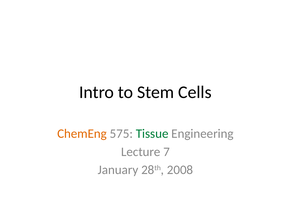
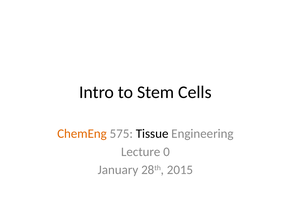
Tissue colour: green -> black
7: 7 -> 0
2008: 2008 -> 2015
